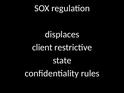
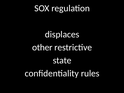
client: client -> other
